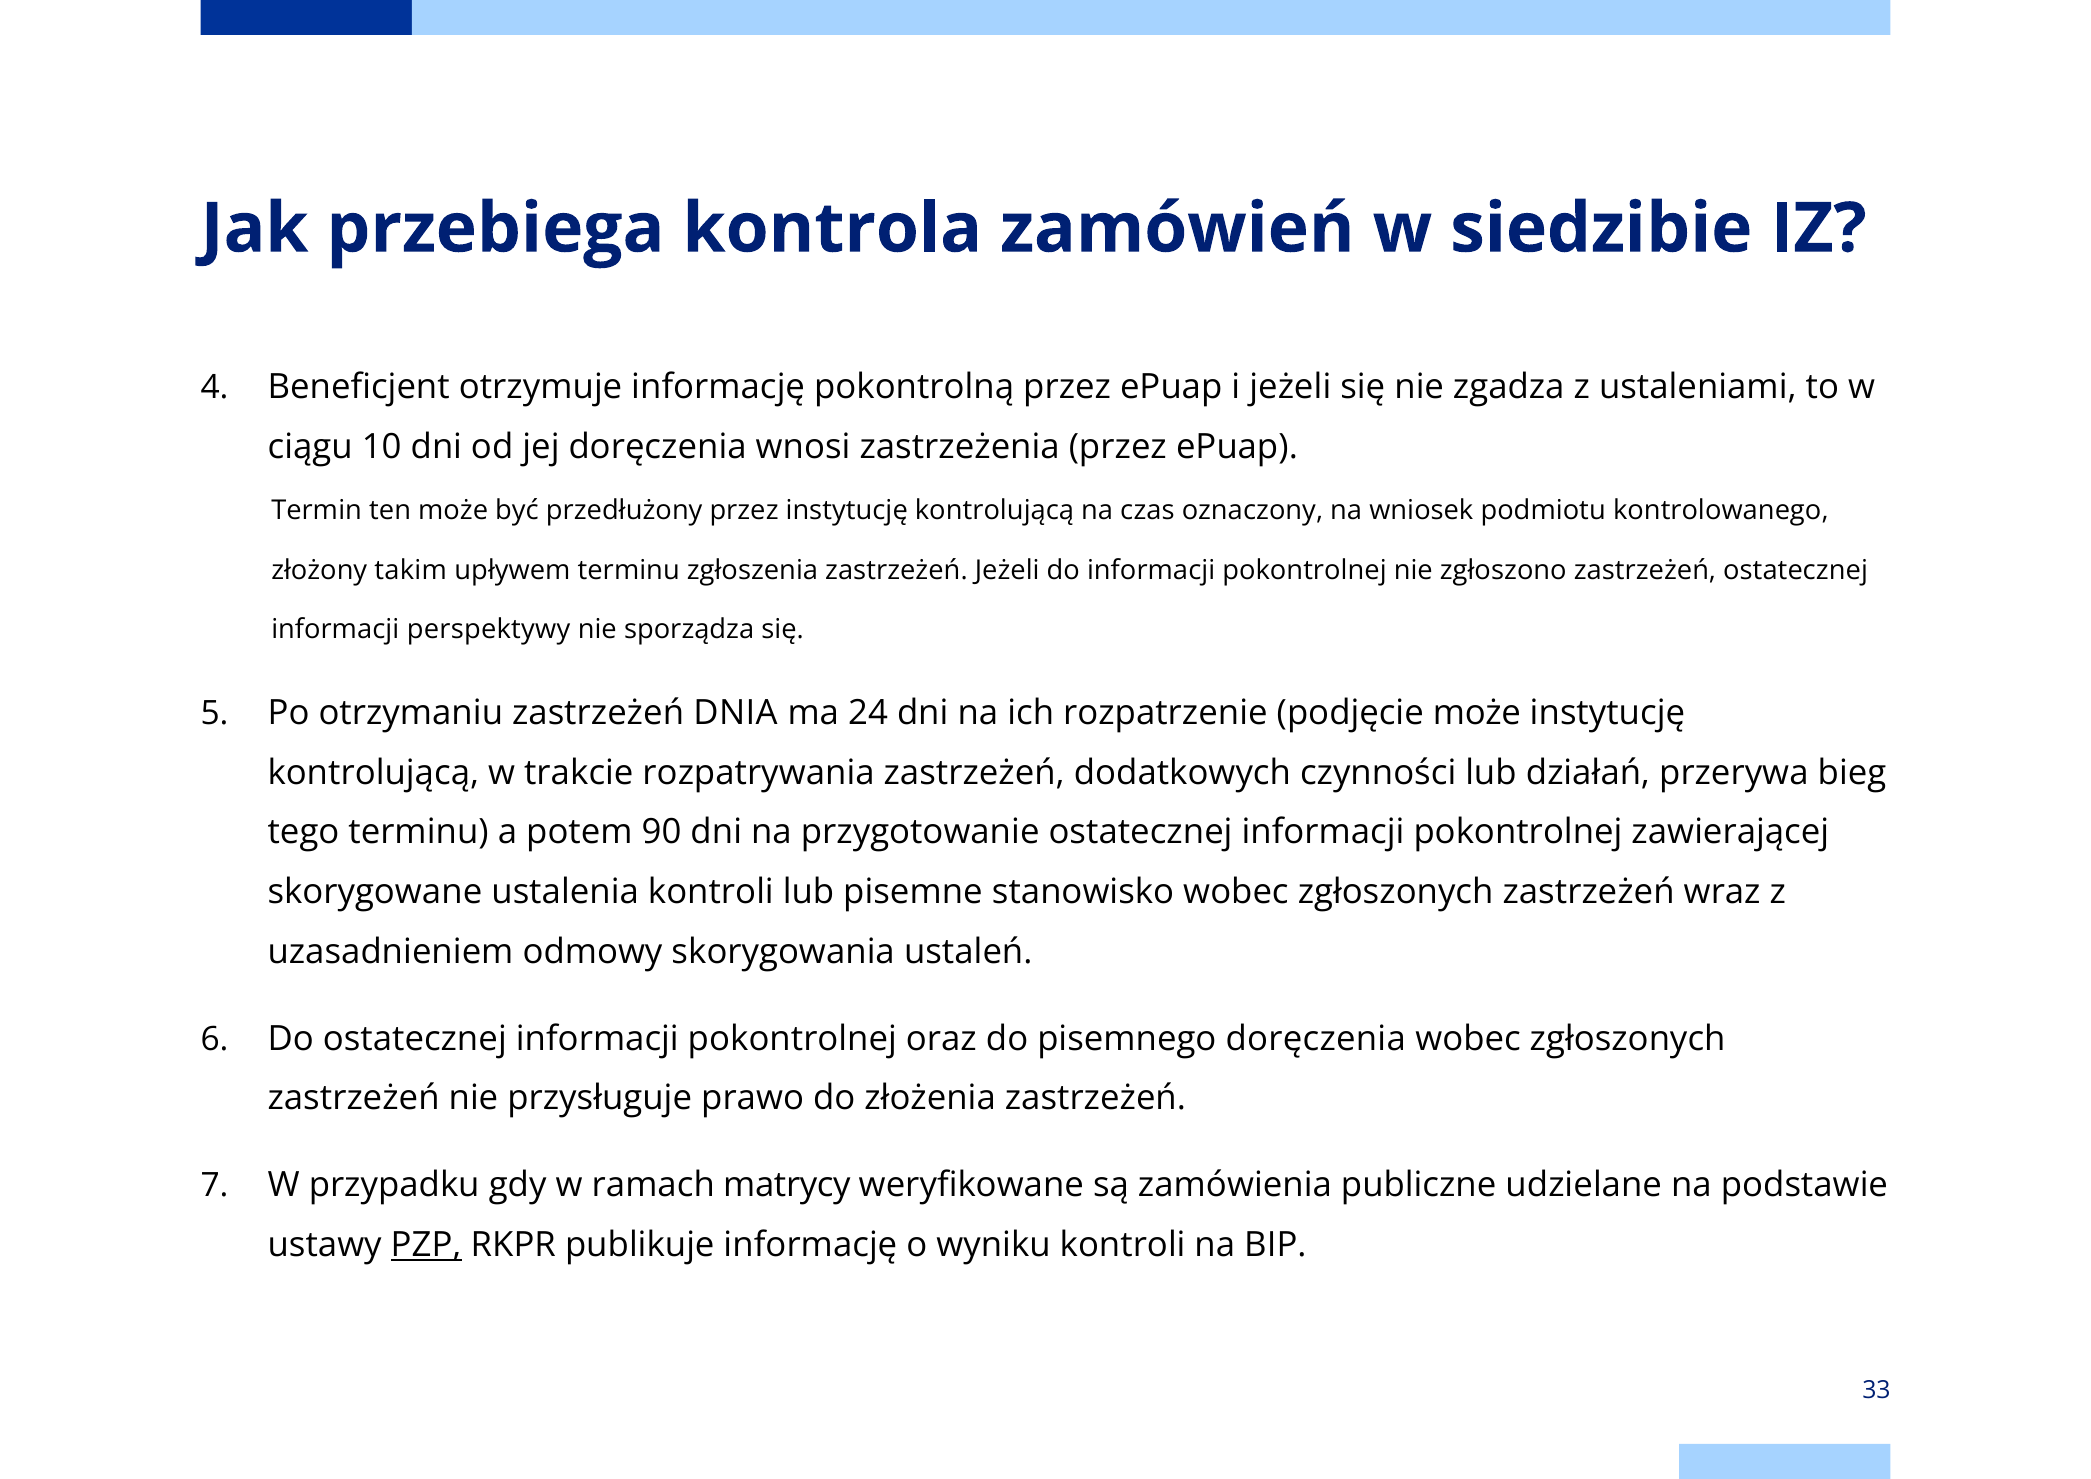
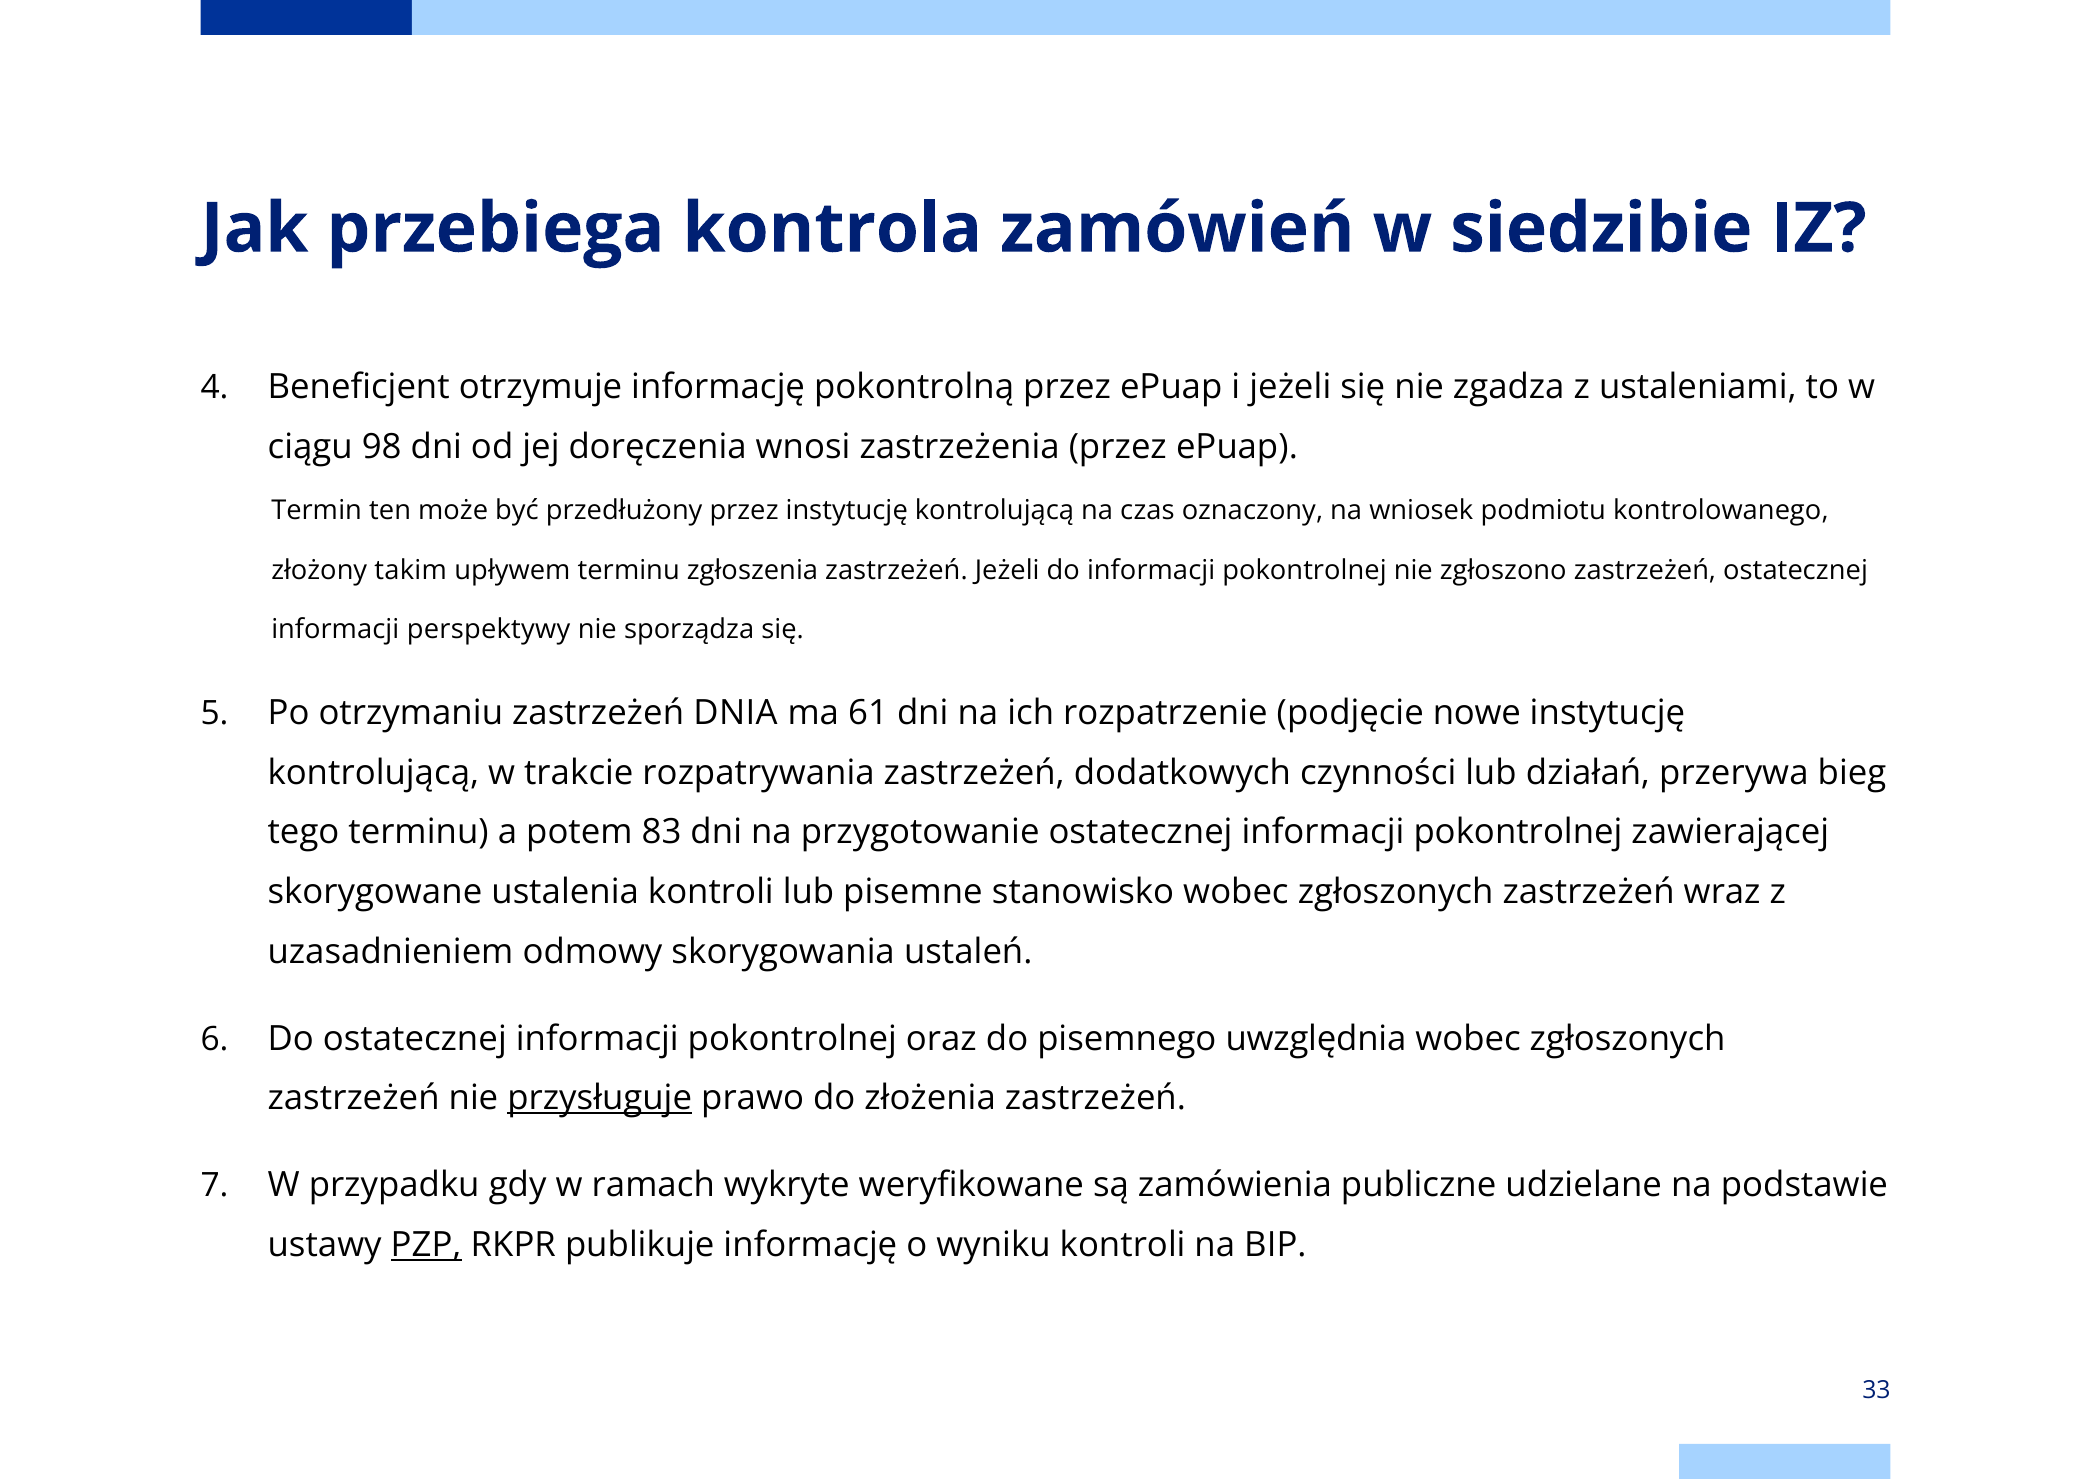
10: 10 -> 98
24: 24 -> 61
podjęcie może: może -> nowe
90: 90 -> 83
pisemnego doręczenia: doręczenia -> uwzględnia
przysługuje underline: none -> present
matrycy: matrycy -> wykryte
